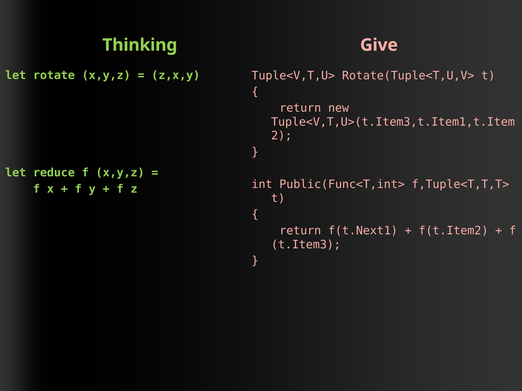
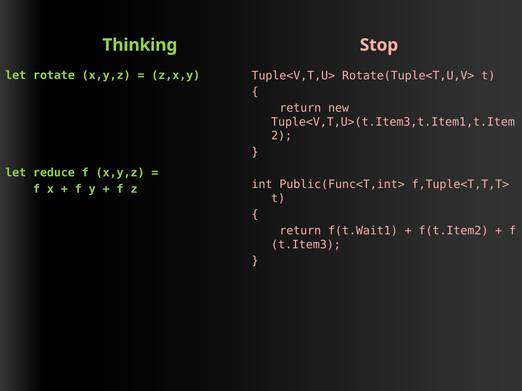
Give: Give -> Stop
f(t.Next1: f(t.Next1 -> f(t.Wait1
